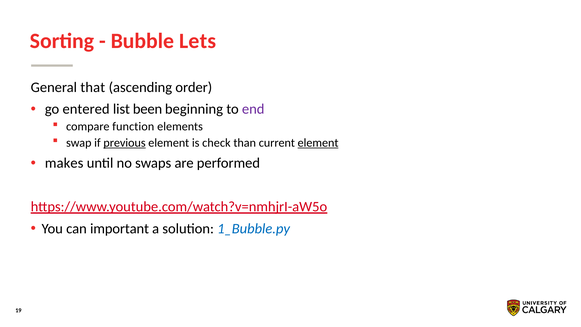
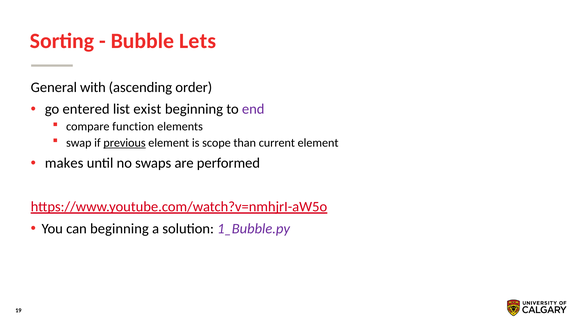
that: that -> with
been: been -> exist
check: check -> scope
element at (318, 143) underline: present -> none
can important: important -> beginning
1_Bubble.py colour: blue -> purple
